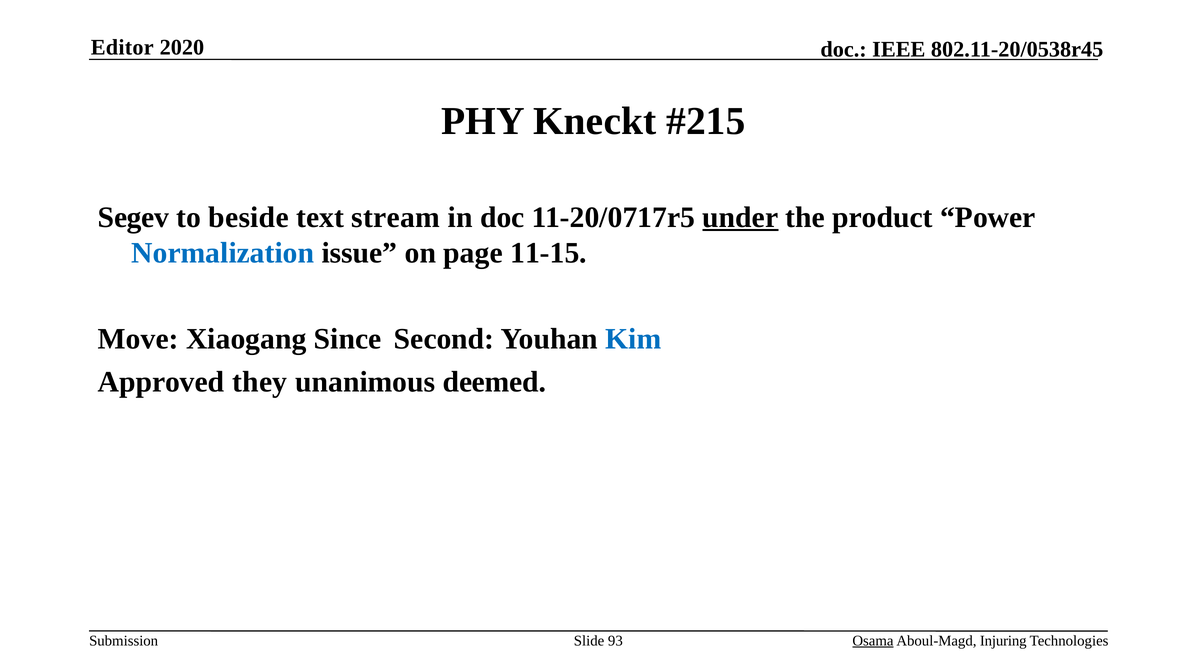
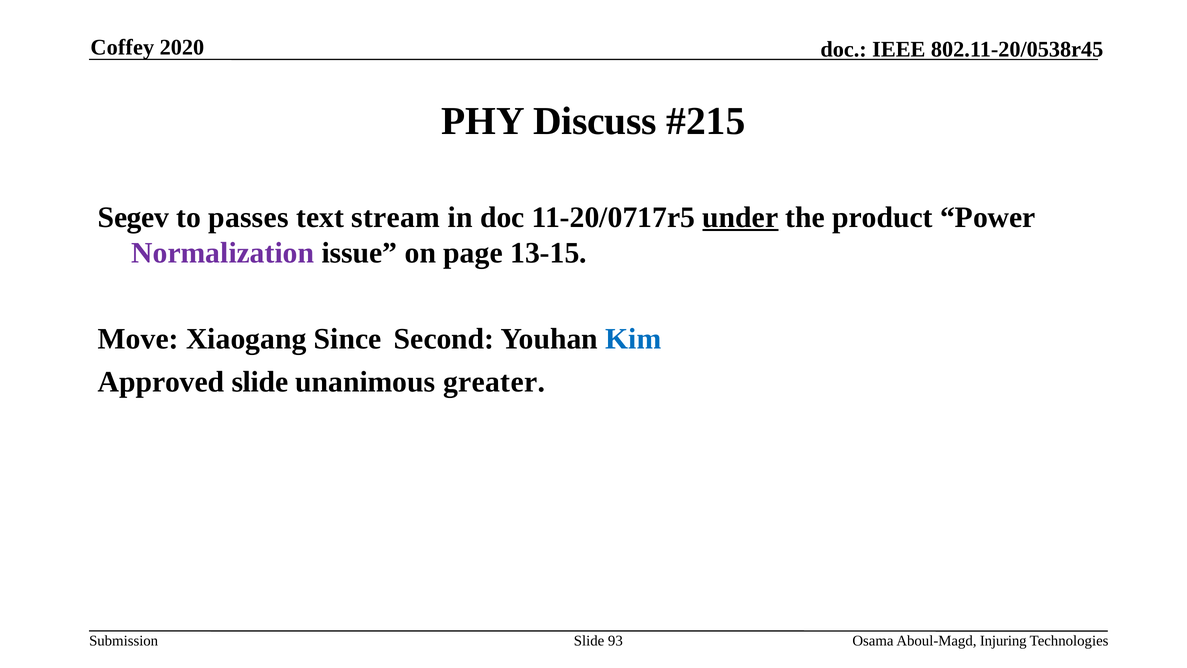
Editor: Editor -> Coffey
Kneckt: Kneckt -> Discuss
beside: beside -> passes
Normalization colour: blue -> purple
11-15: 11-15 -> 13-15
Approved they: they -> slide
deemed: deemed -> greater
Osama underline: present -> none
